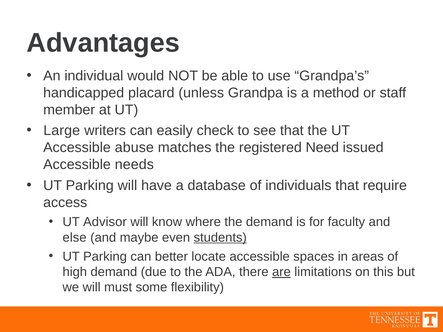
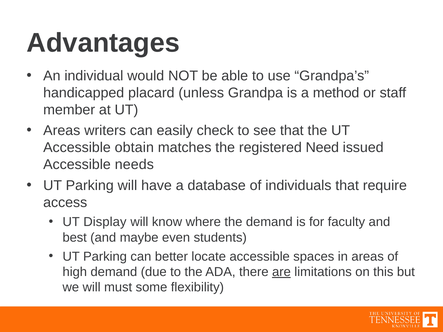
Large at (62, 131): Large -> Areas
abuse: abuse -> obtain
Advisor: Advisor -> Display
else: else -> best
students underline: present -> none
